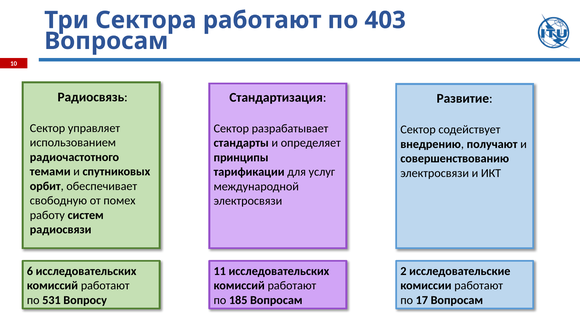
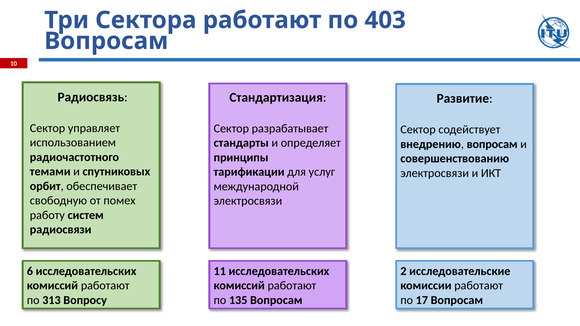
внедрению получают: получают -> вопросам
531: 531 -> 313
185: 185 -> 135
